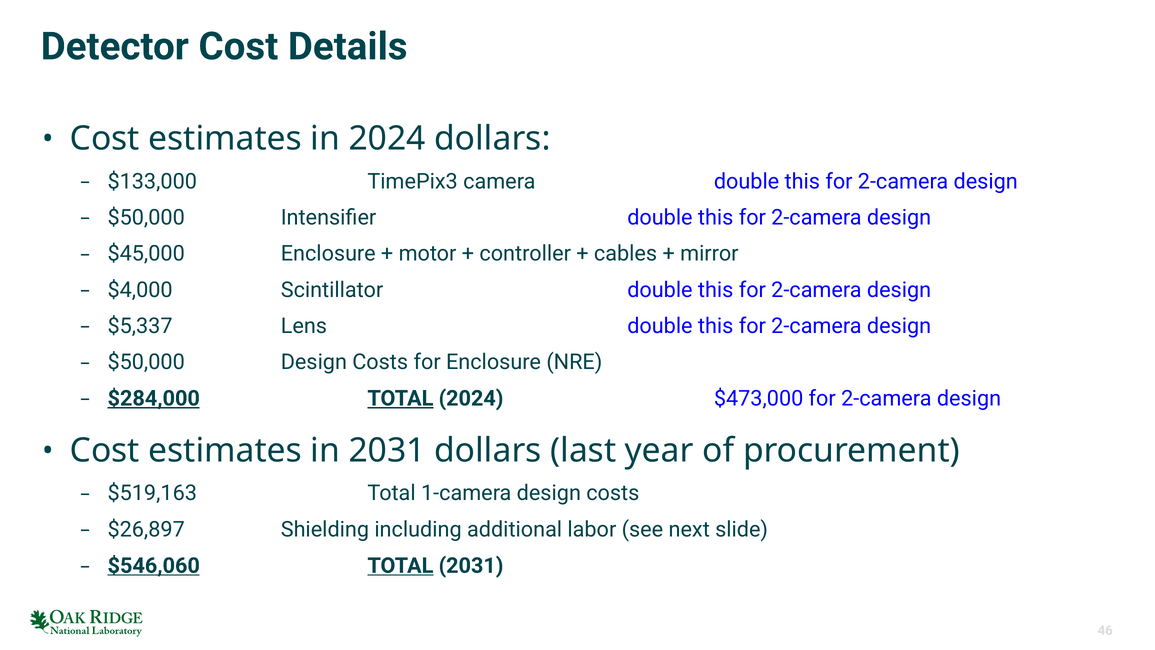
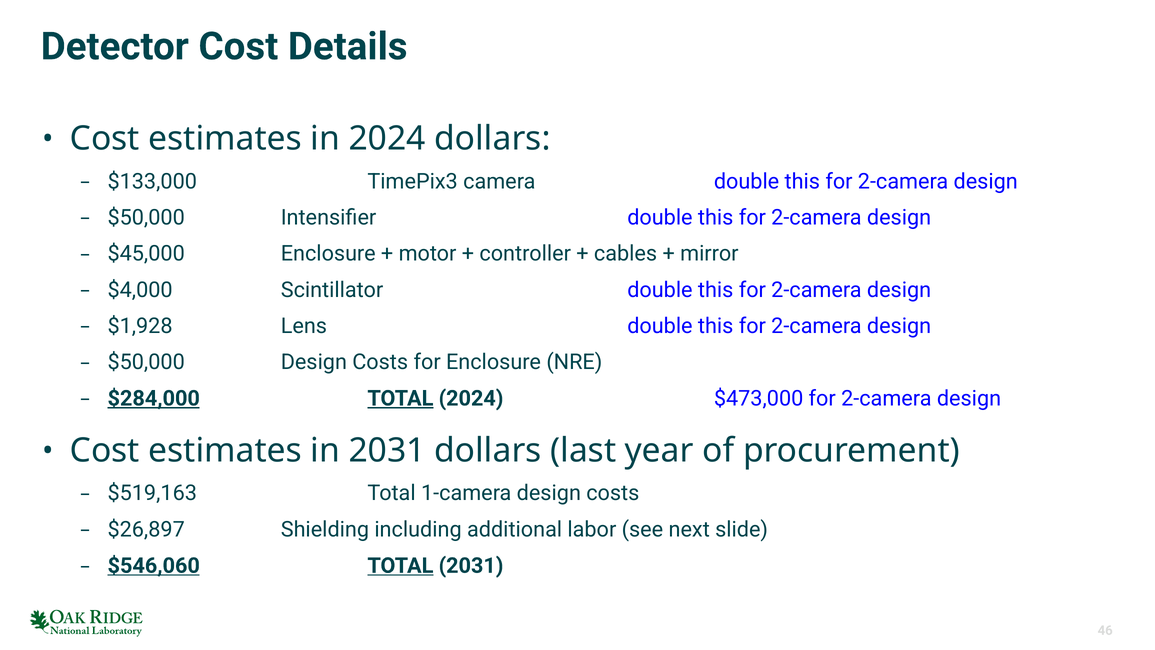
$5,337: $5,337 -> $1,928
